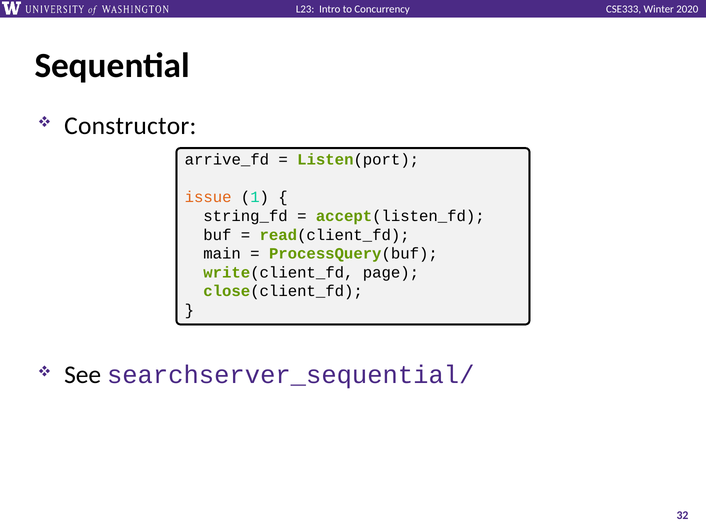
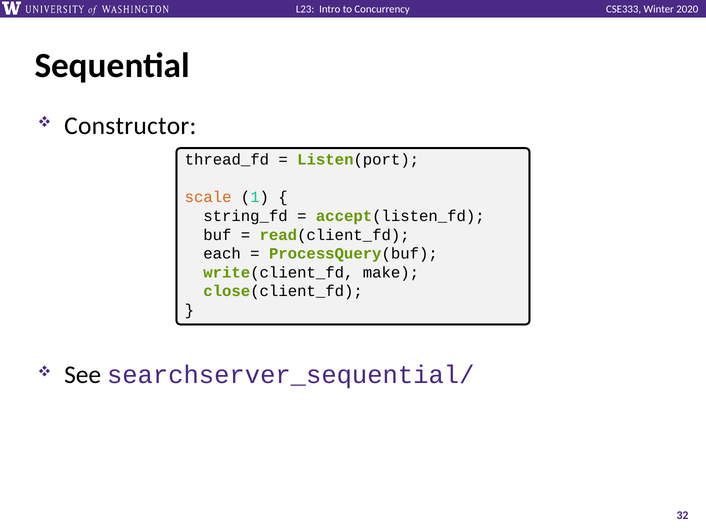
arrive_fd: arrive_fd -> thread_fd
issue: issue -> scale
main: main -> each
page: page -> make
